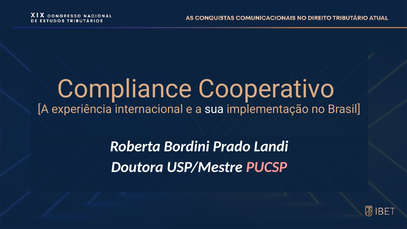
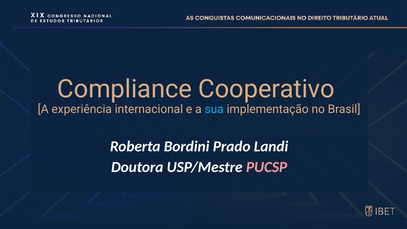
sua colour: white -> light blue
